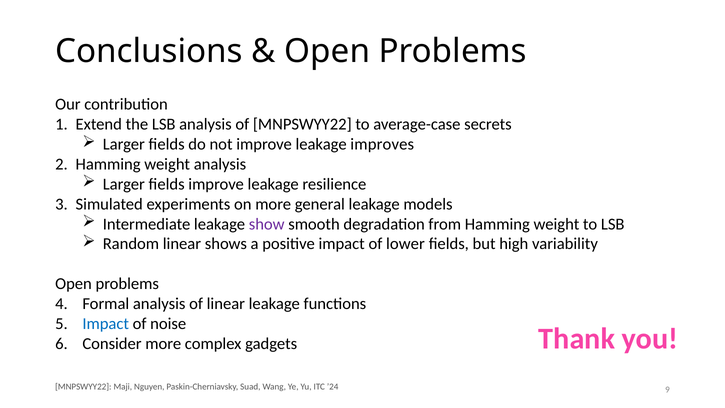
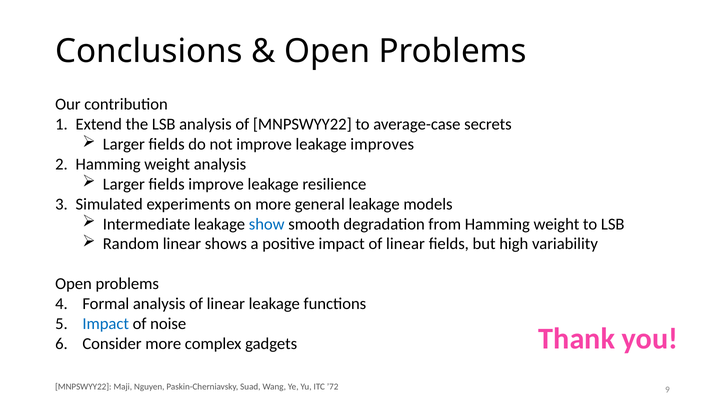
show colour: purple -> blue
impact of lower: lower -> linear
’24: ’24 -> ’72
